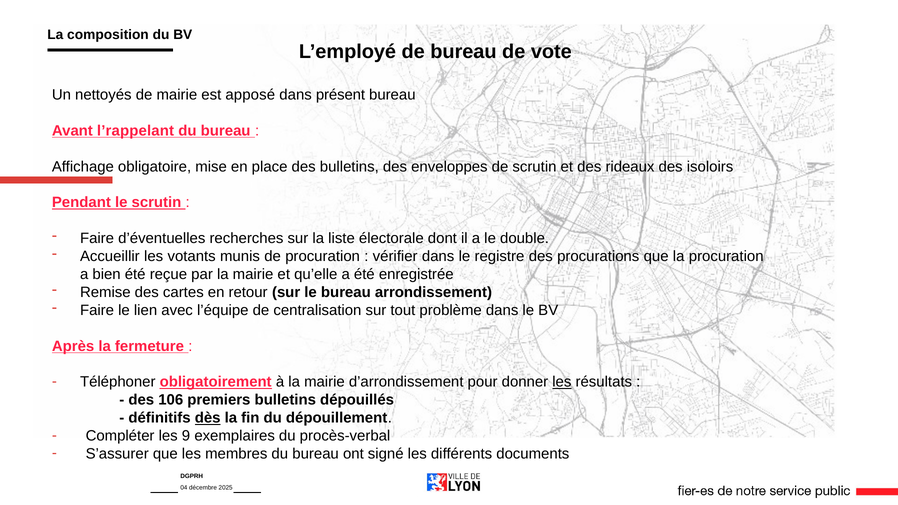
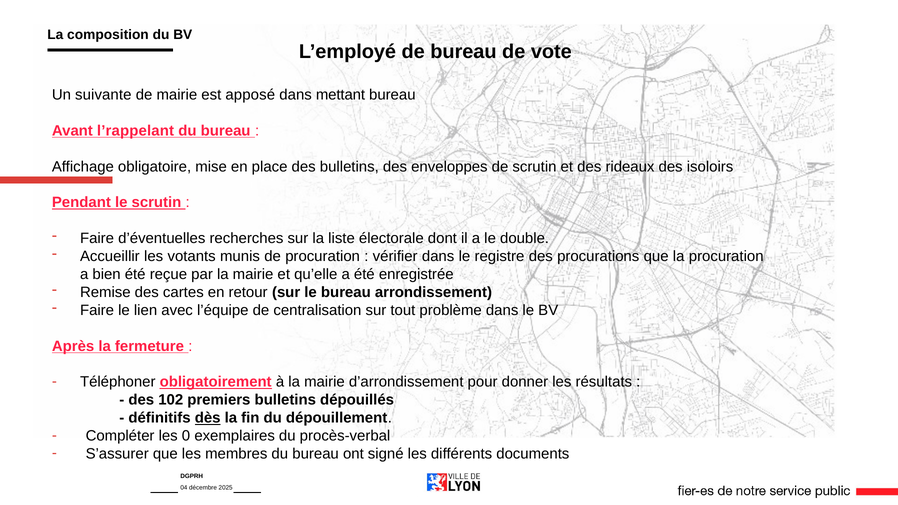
nettoyés: nettoyés -> suivante
présent: présent -> mettant
les at (562, 382) underline: present -> none
106: 106 -> 102
9: 9 -> 0
